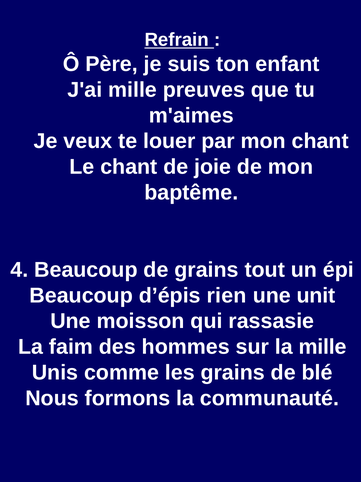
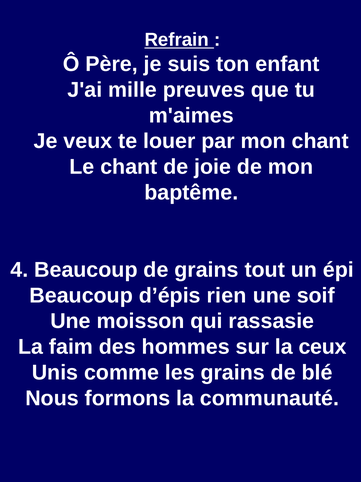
unit: unit -> soif
la mille: mille -> ceux
